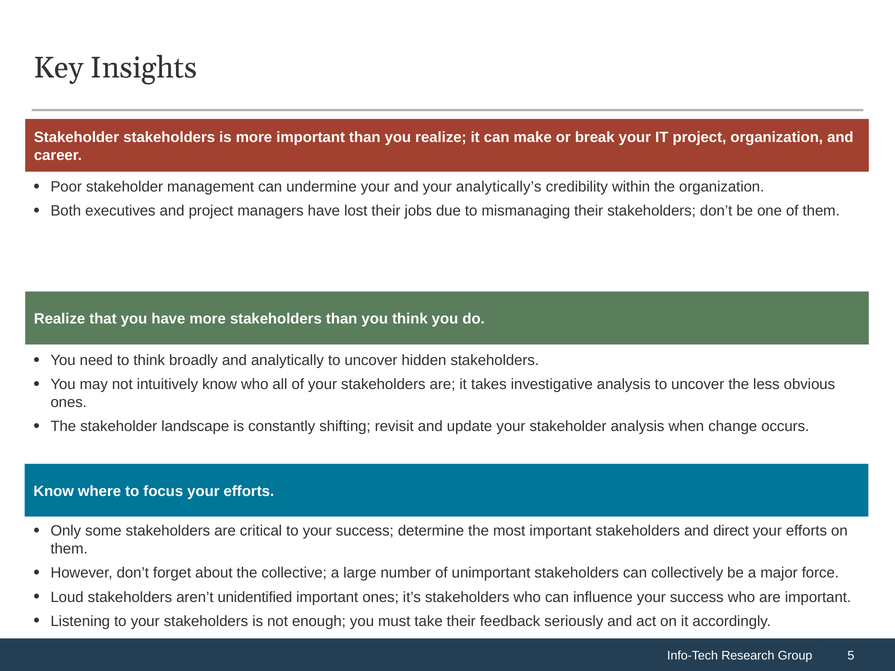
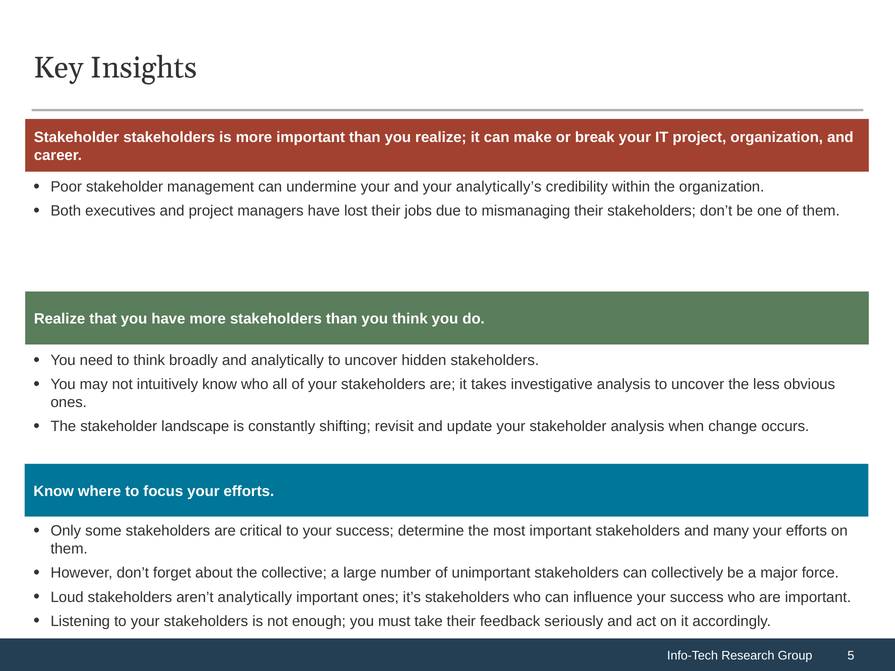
direct: direct -> many
aren’t unidentified: unidentified -> analytically
